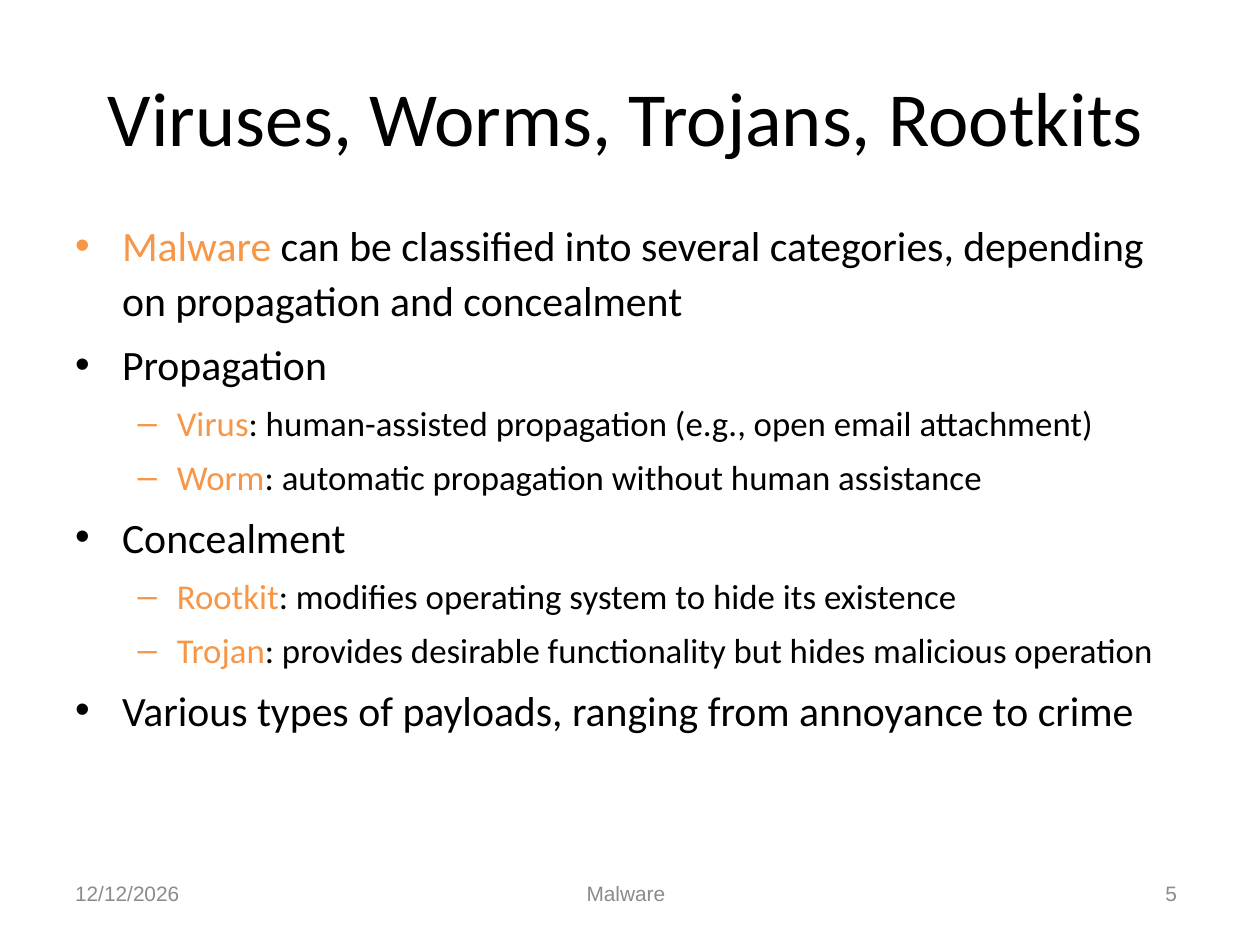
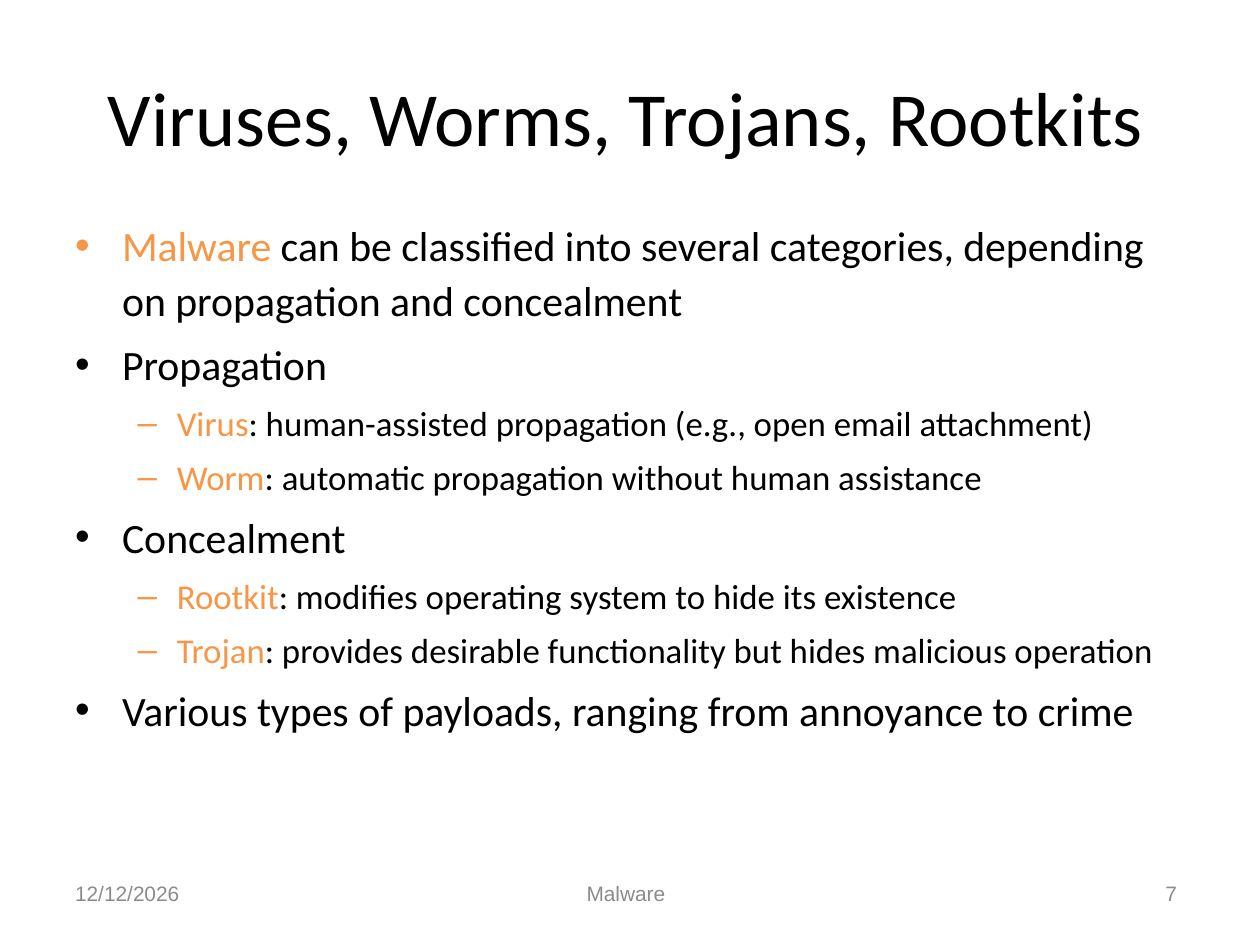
5: 5 -> 7
